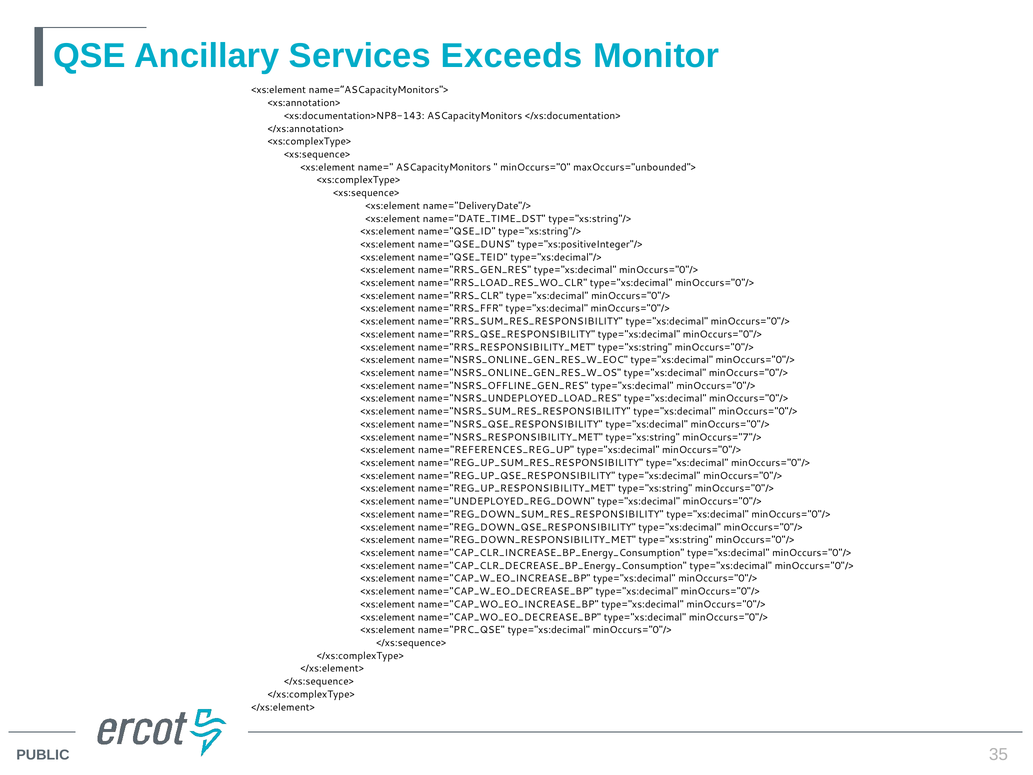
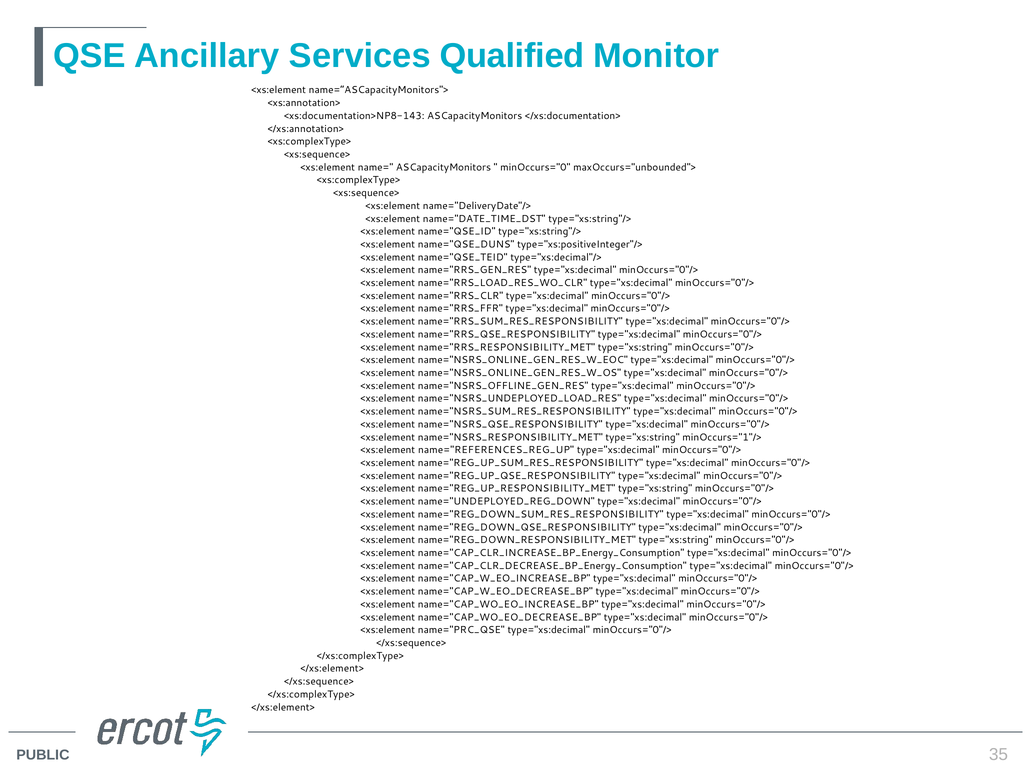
Exceeds: Exceeds -> Qualified
minOccurs="7"/>: minOccurs="7"/> -> minOccurs="1"/>
